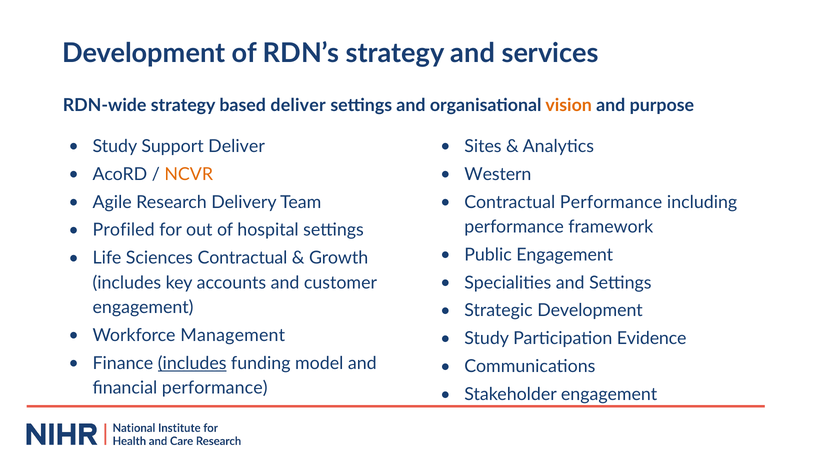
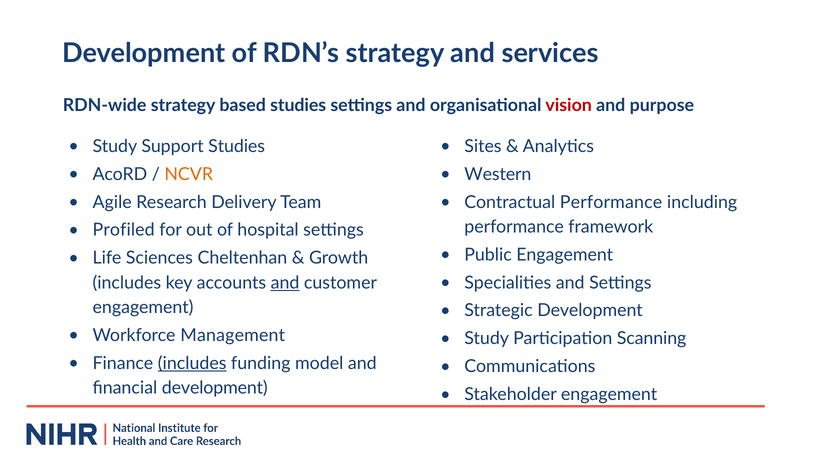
based deliver: deliver -> studies
vision colour: orange -> red
Support Deliver: Deliver -> Studies
Sciences Contractual: Contractual -> Cheltenhan
and at (285, 283) underline: none -> present
Evidence: Evidence -> Scanning
financial performance: performance -> development
